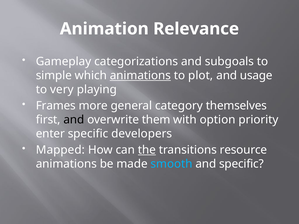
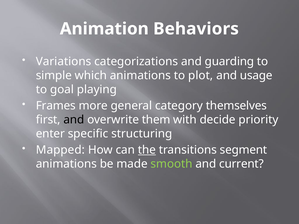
Relevance: Relevance -> Behaviors
Gameplay: Gameplay -> Variations
subgoals: subgoals -> guarding
animations at (140, 76) underline: present -> none
very: very -> goal
option: option -> decide
developers: developers -> structuring
resource: resource -> segment
smooth colour: light blue -> light green
and specific: specific -> current
